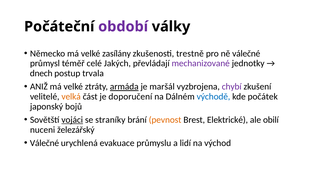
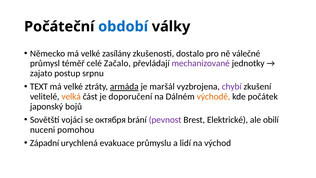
období colour: purple -> blue
trestně: trestně -> dostalo
Jakých: Jakých -> Začalo
dnech: dnech -> zajato
trvala: trvala -> srpnu
ANIŽ: ANIŽ -> TEXT
východě colour: blue -> orange
vojáci underline: present -> none
straníky: straníky -> октября
pevnost colour: orange -> purple
železářský: železářský -> pomohou
Válečné at (44, 143): Válečné -> Západní
